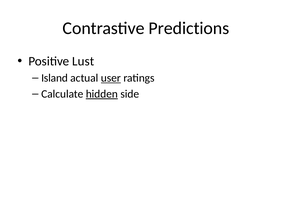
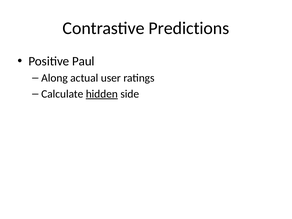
Lust: Lust -> Paul
Island: Island -> Along
user underline: present -> none
